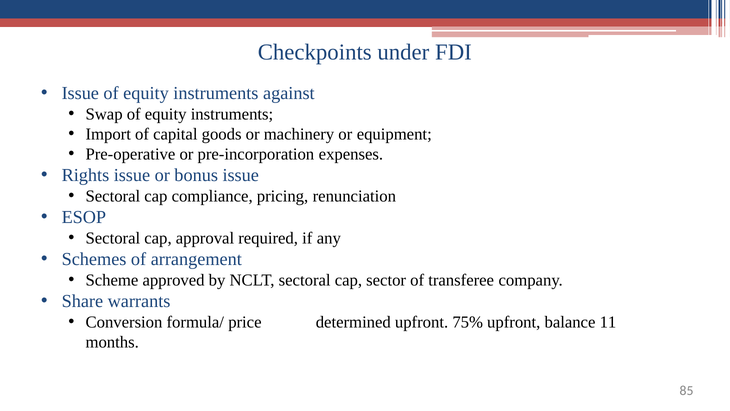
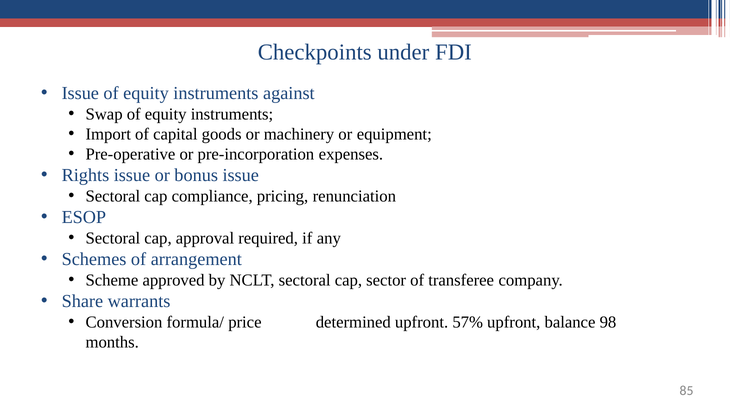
75%: 75% -> 57%
11: 11 -> 98
